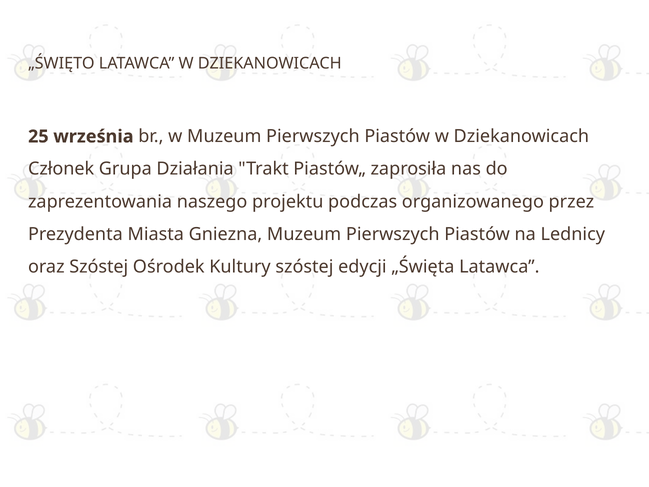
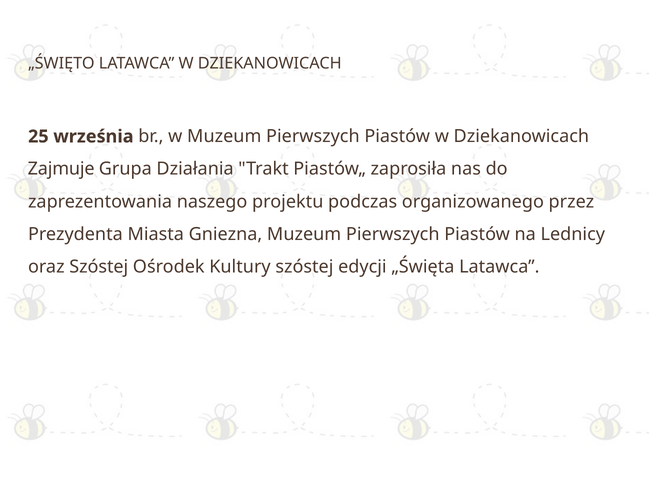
Członek: Członek -> Zajmuje
